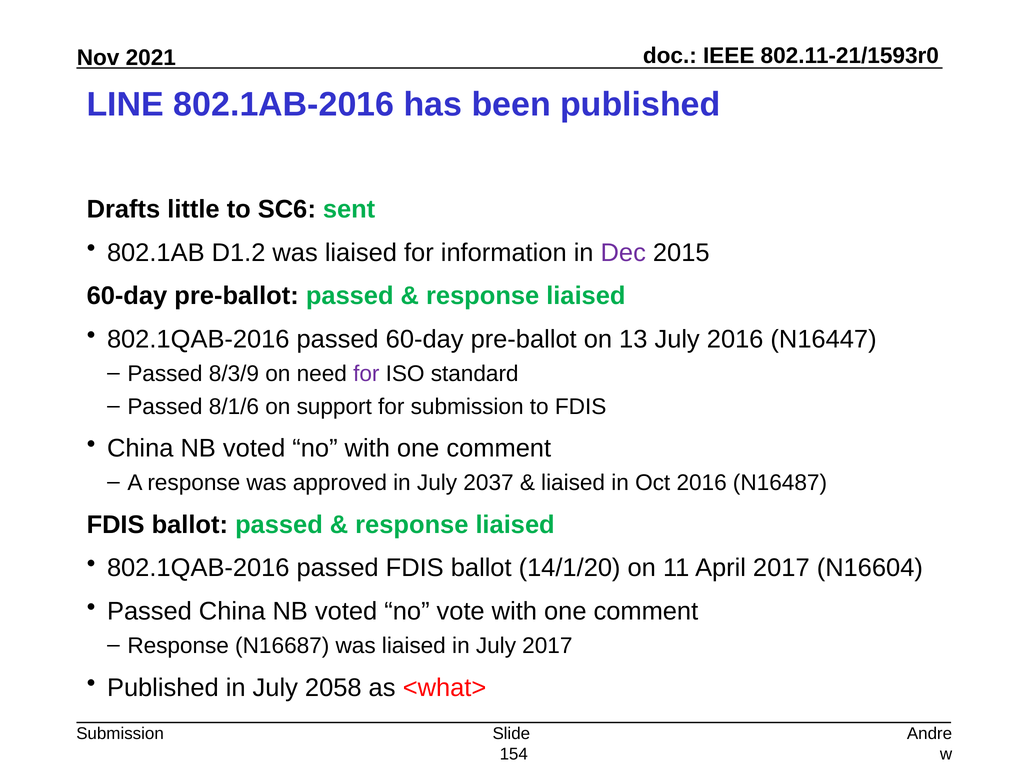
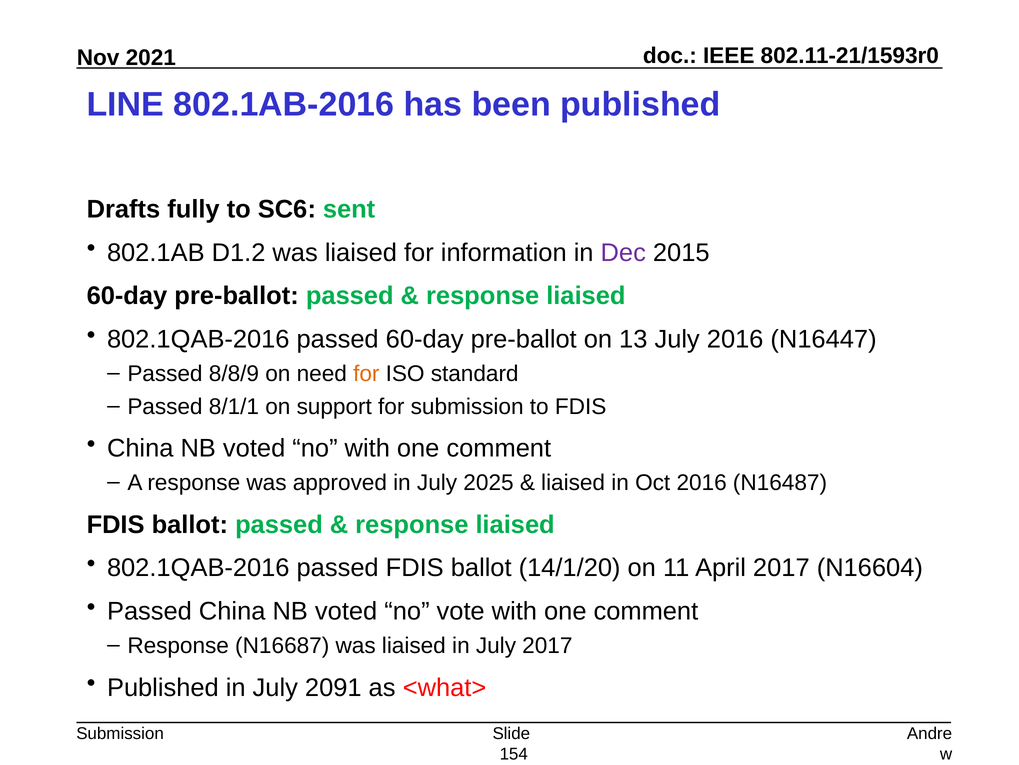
little: little -> fully
8/3/9: 8/3/9 -> 8/8/9
for at (366, 373) colour: purple -> orange
8/1/6: 8/1/6 -> 8/1/1
2037: 2037 -> 2025
2058: 2058 -> 2091
